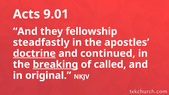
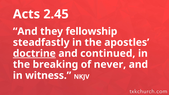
9.01: 9.01 -> 2.45
breaking underline: present -> none
called: called -> never
original: original -> witness
